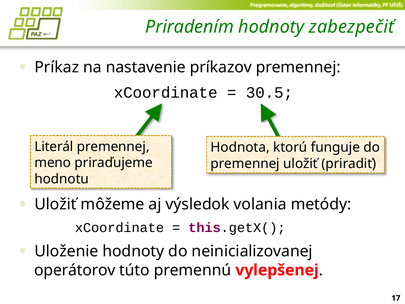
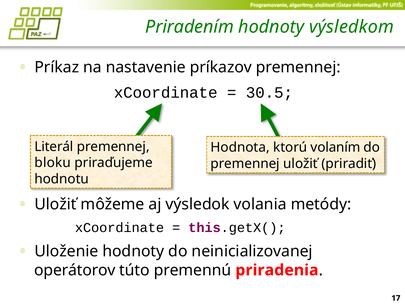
zabezpečiť: zabezpečiť -> výsledkom
funguje: funguje -> volaním
meno: meno -> bloku
vylepšenej: vylepšenej -> priradenia
